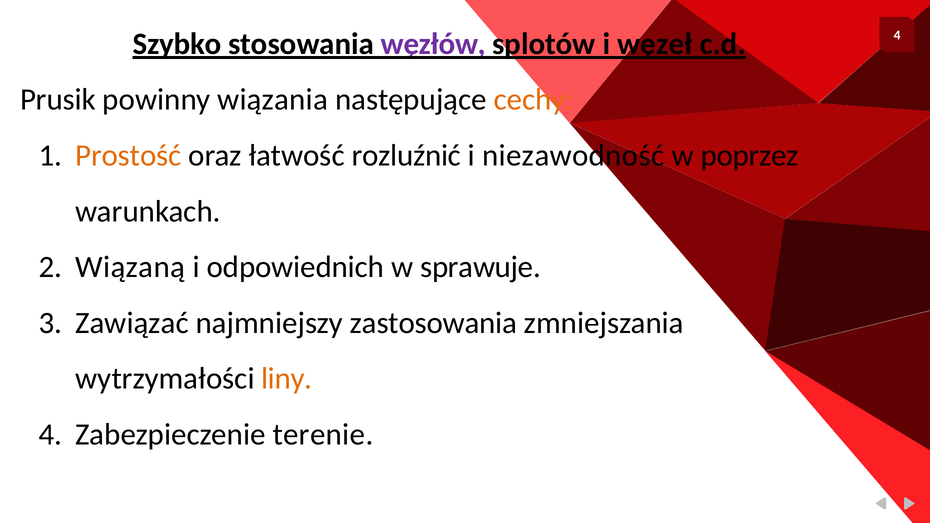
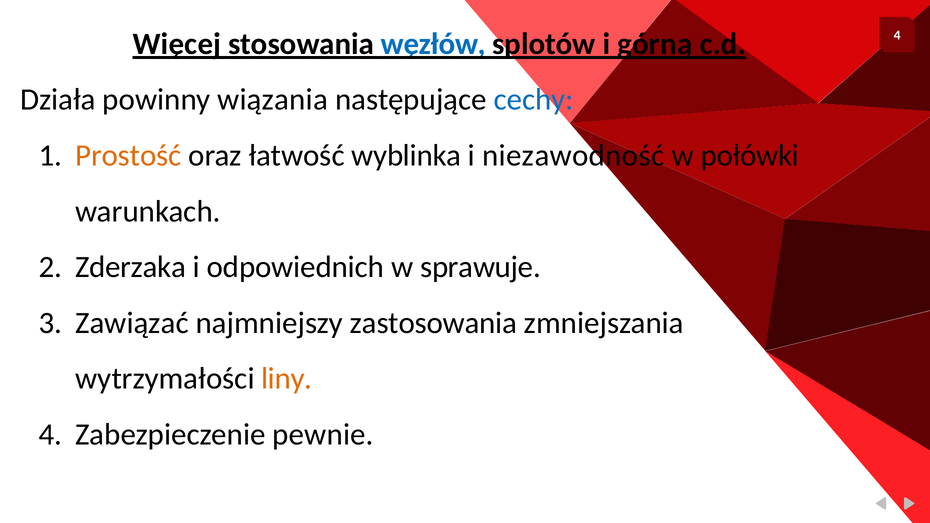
Szybko: Szybko -> Więcej
węzłów colour: purple -> blue
węzeł: węzeł -> górną
Prusik: Prusik -> Działa
cechy colour: orange -> blue
rozluźnić: rozluźnić -> wyblinka
poprzez: poprzez -> połówki
Wiązaną: Wiązaną -> Zderzaka
terenie: terenie -> pewnie
